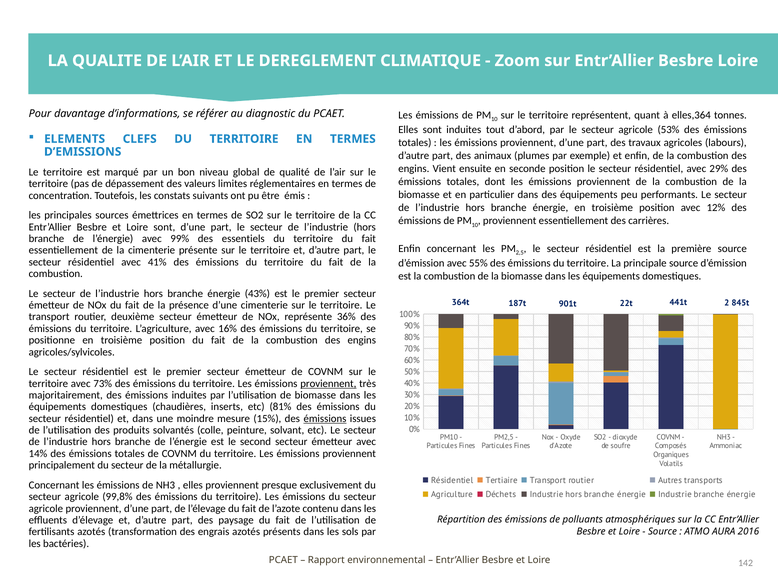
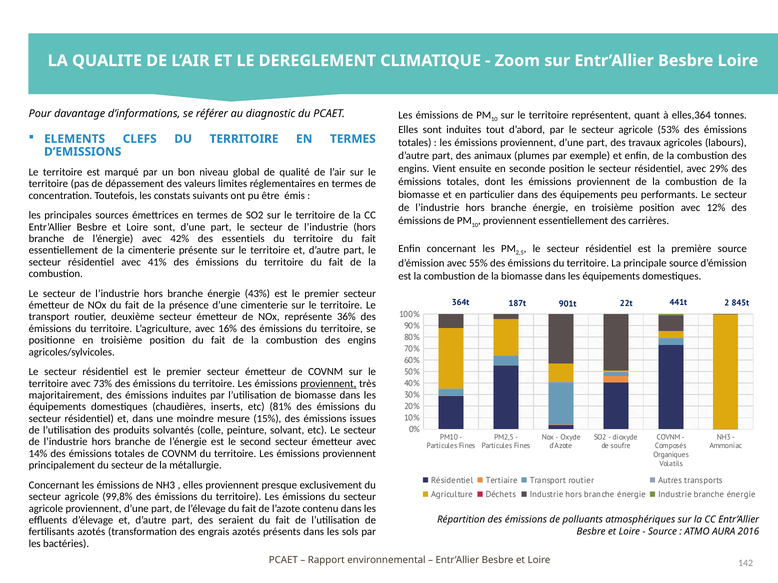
99%: 99% -> 42%
émissions at (325, 419) underline: present -> none
paysage: paysage -> seraient
